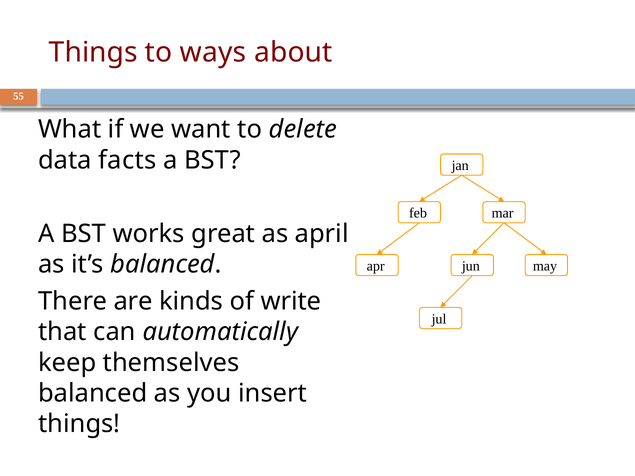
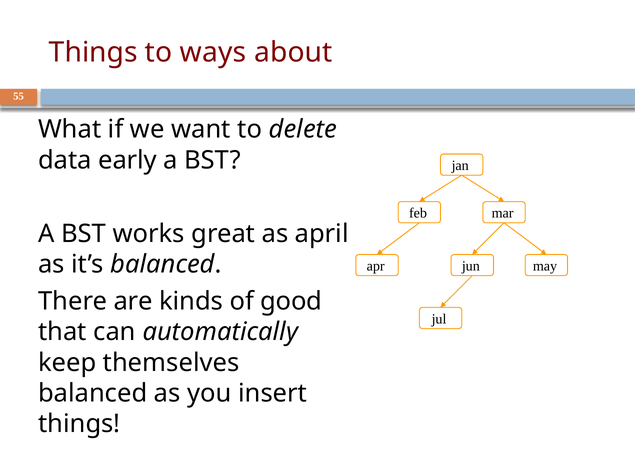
facts: facts -> early
write: write -> good
